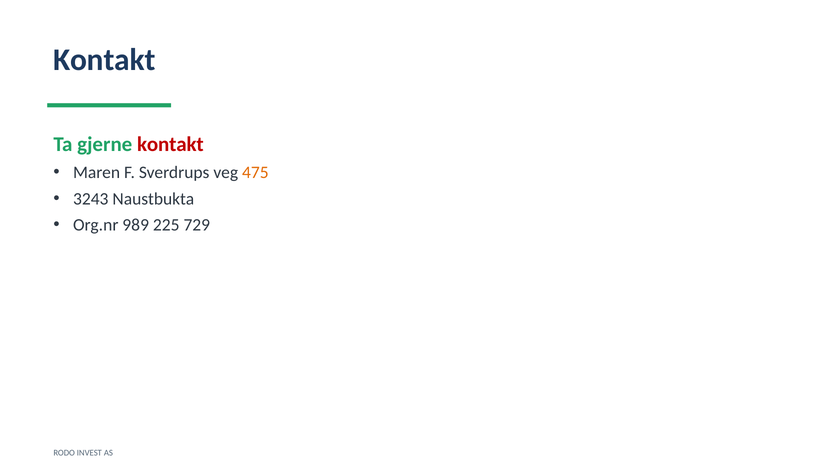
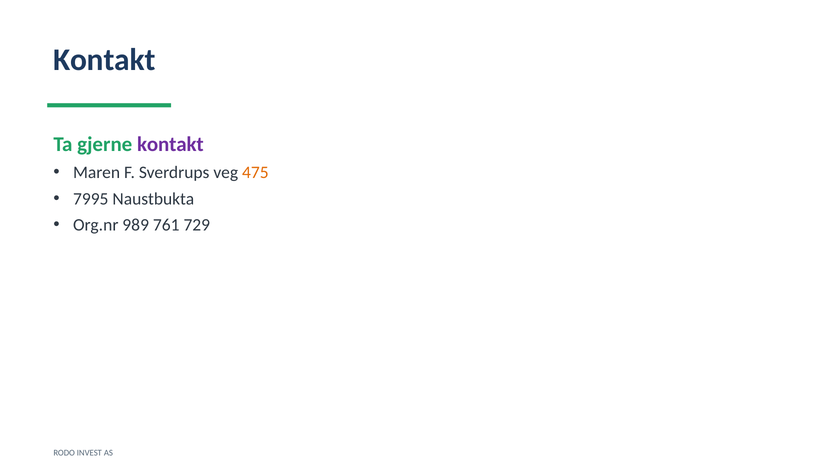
kontakt at (170, 144) colour: red -> purple
3243: 3243 -> 7995
225: 225 -> 761
